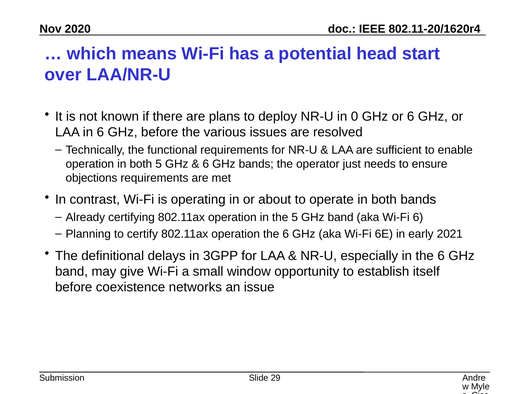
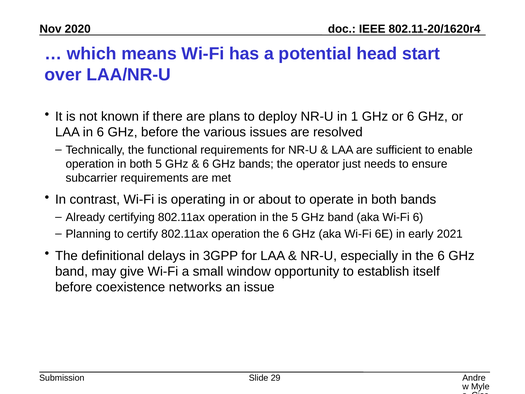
0: 0 -> 1
objections: objections -> subcarrier
